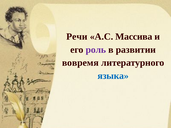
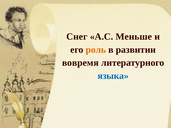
Речи: Речи -> Снег
Массива: Массива -> Меньше
роль colour: purple -> orange
